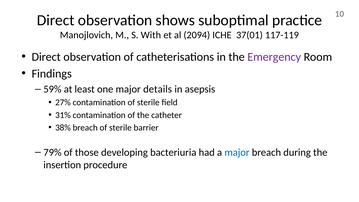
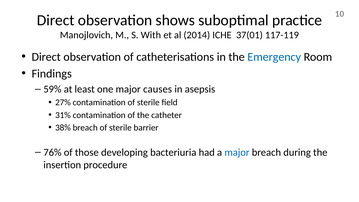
2094: 2094 -> 2014
Emergency colour: purple -> blue
details: details -> causes
79%: 79% -> 76%
